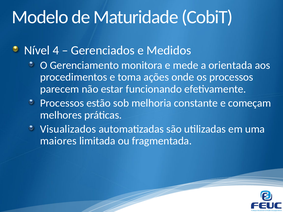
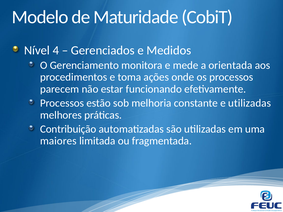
e começam: começam -> utilizadas
Visualizados: Visualizados -> Contribuição
